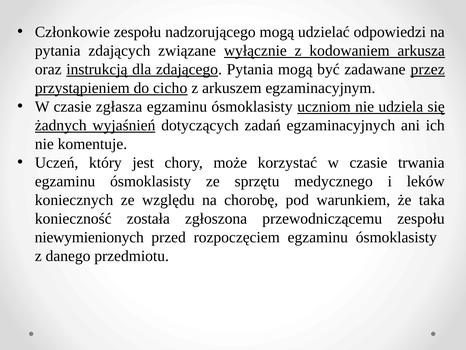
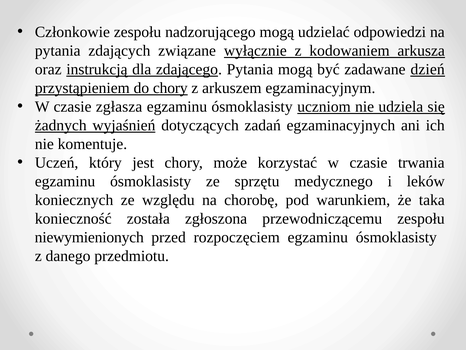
przez: przez -> dzień
do cicho: cicho -> chory
